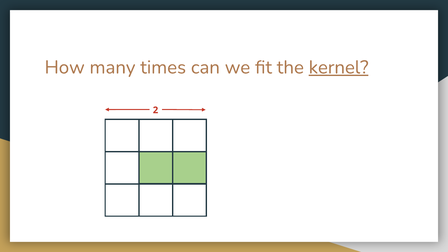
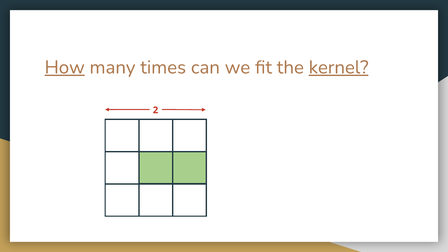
How underline: none -> present
